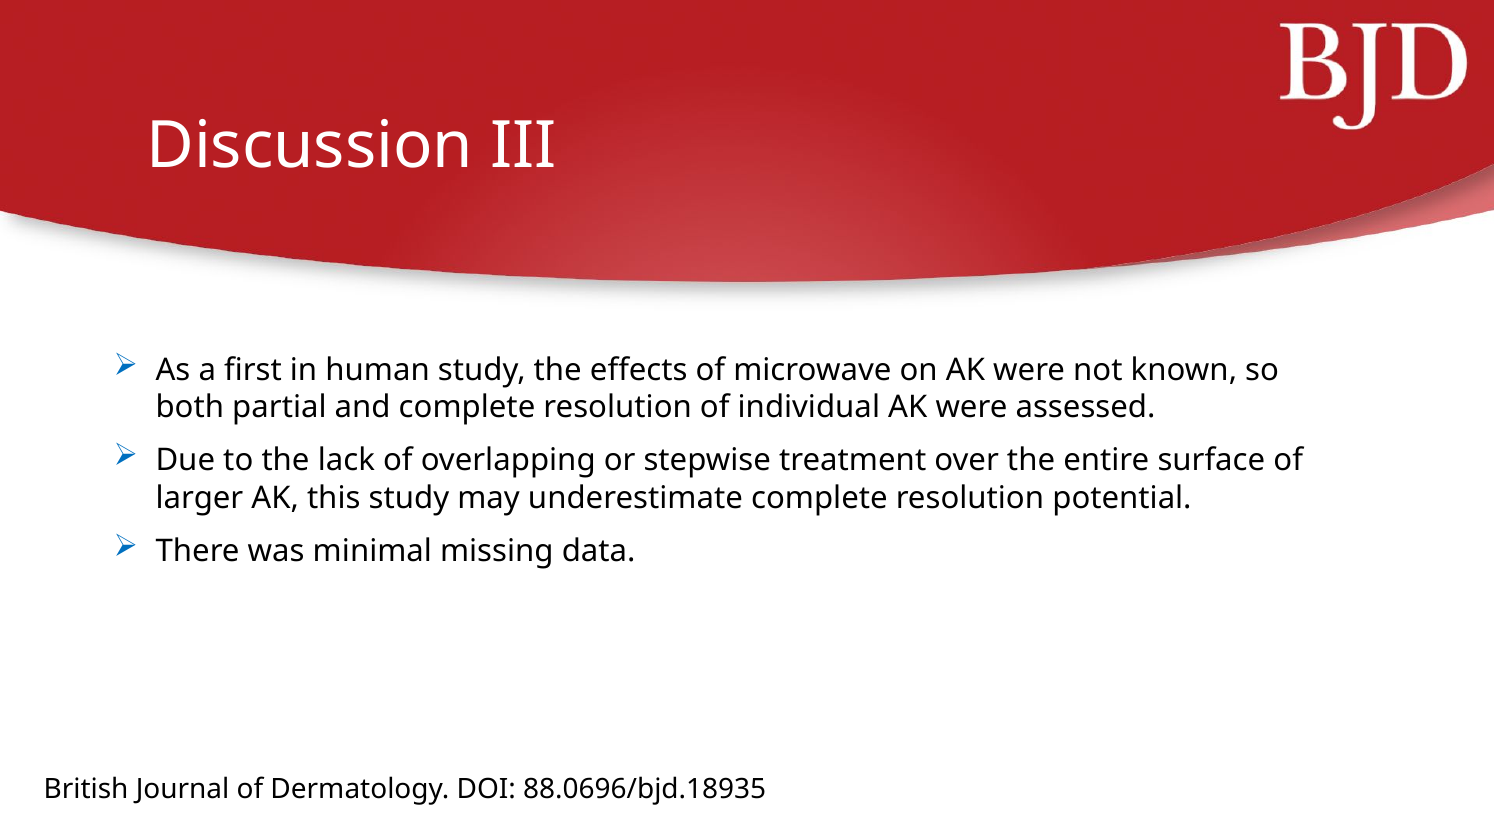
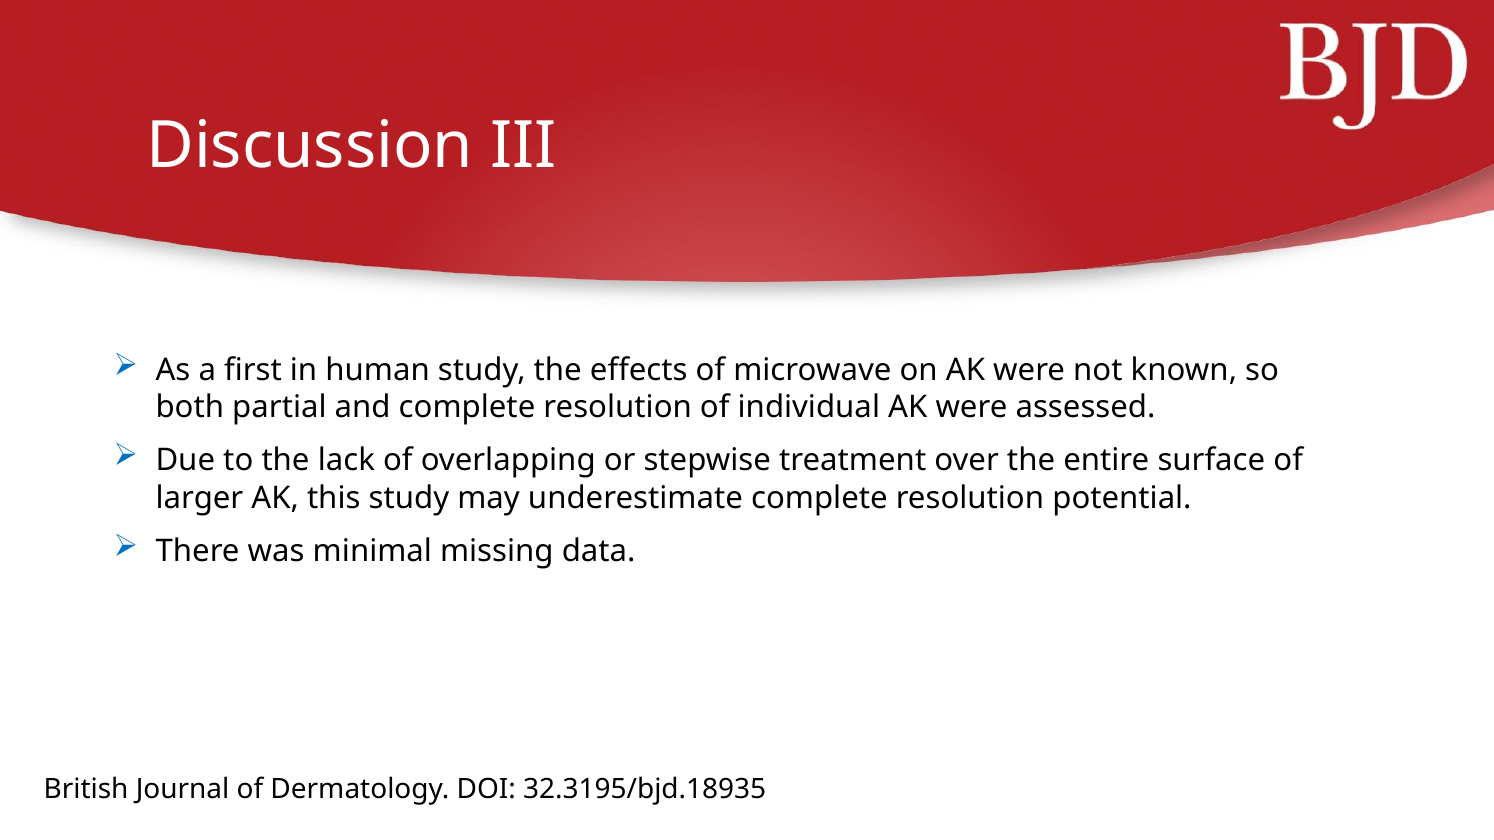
88.0696/bjd.18935: 88.0696/bjd.18935 -> 32.3195/bjd.18935
